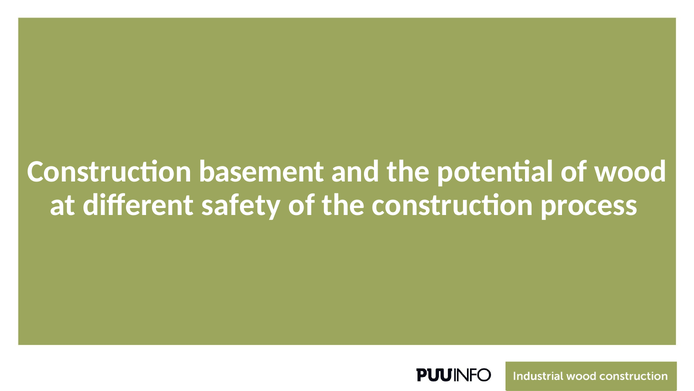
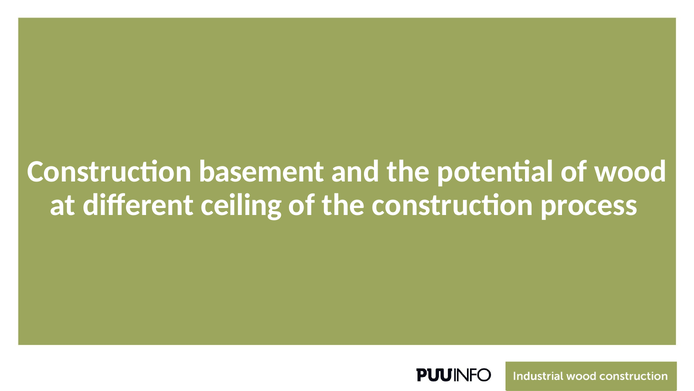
safety: safety -> ceiling
